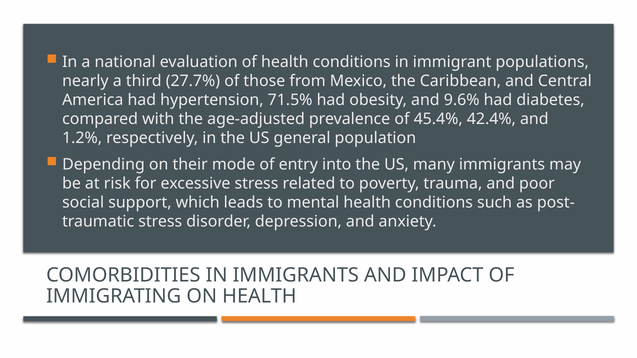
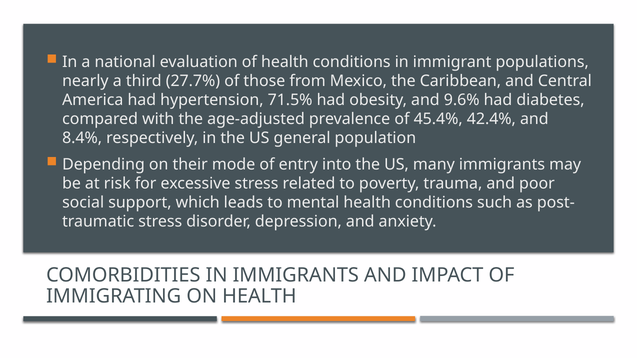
1.2%: 1.2% -> 8.4%
